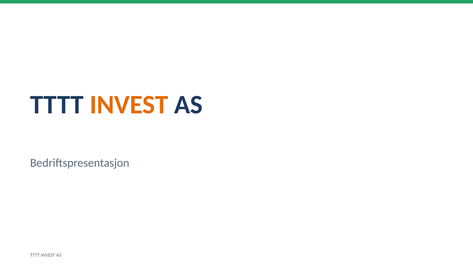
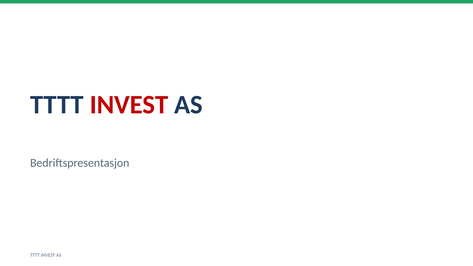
INVEST at (129, 105) colour: orange -> red
